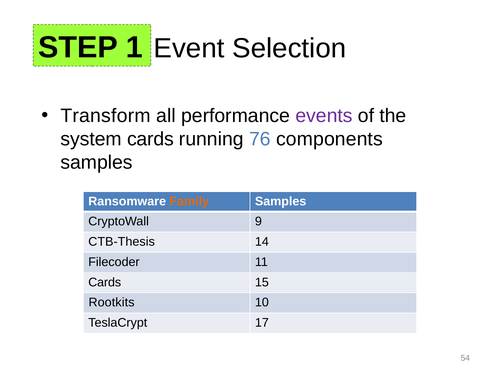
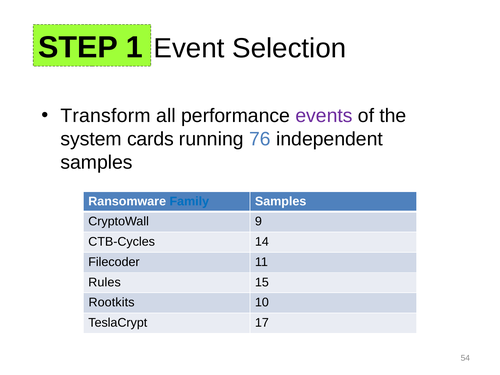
components: components -> independent
Family colour: orange -> blue
CTB-Thesis: CTB-Thesis -> CTB-Cycles
Cards at (105, 282): Cards -> Rules
